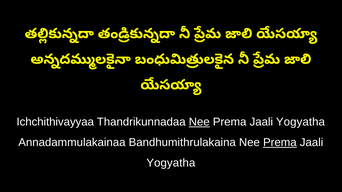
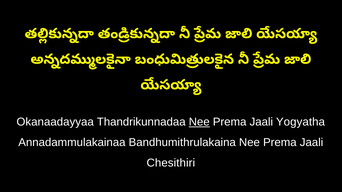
Ichchithivayyaa: Ichchithivayyaa -> Okanaadayyaa
Prema at (280, 143) underline: present -> none
Yogyatha at (171, 163): Yogyatha -> Chesithiri
